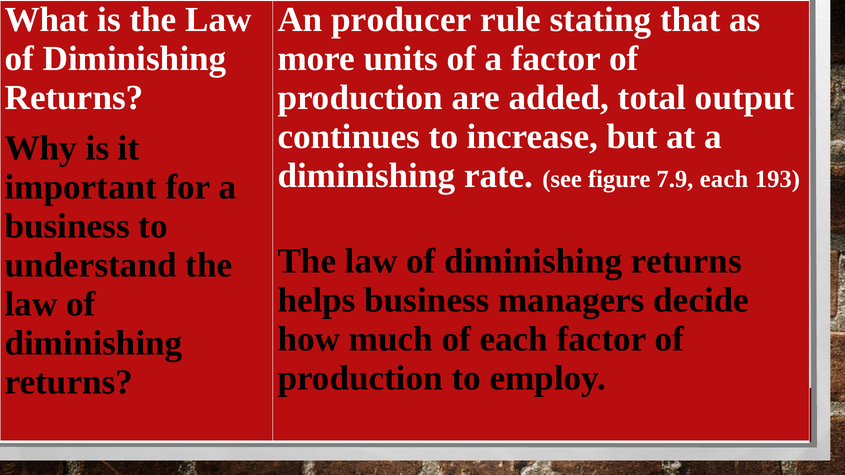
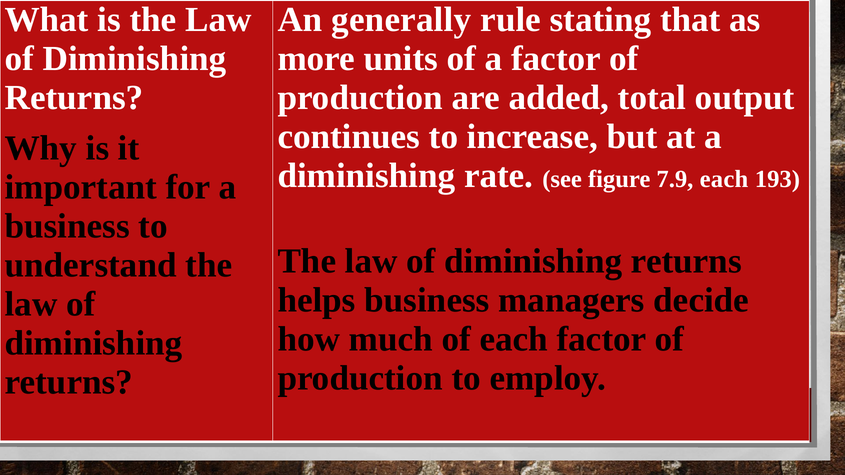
producer: producer -> generally
